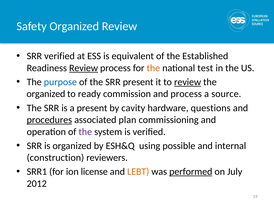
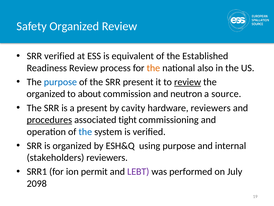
Review at (84, 68) underline: present -> none
test: test -> also
ready: ready -> about
and process: process -> neutron
hardware questions: questions -> reviewers
plan: plan -> tight
the at (85, 131) colour: purple -> blue
using possible: possible -> purpose
construction: construction -> stakeholders
license: license -> permit
LEBT colour: orange -> purple
performed underline: present -> none
2012: 2012 -> 2098
